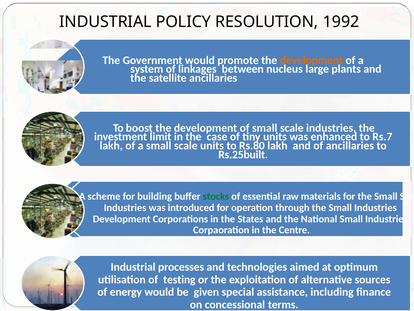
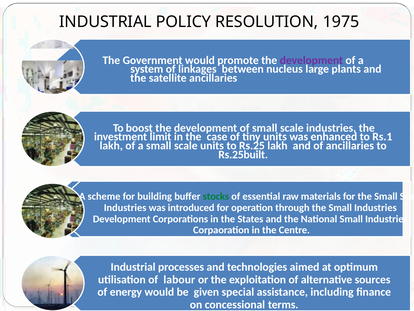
1992: 1992 -> 1975
development at (311, 60) colour: orange -> purple
Rs.7: Rs.7 -> Rs.1
Rs.80: Rs.80 -> Rs.25
testing: testing -> labour
